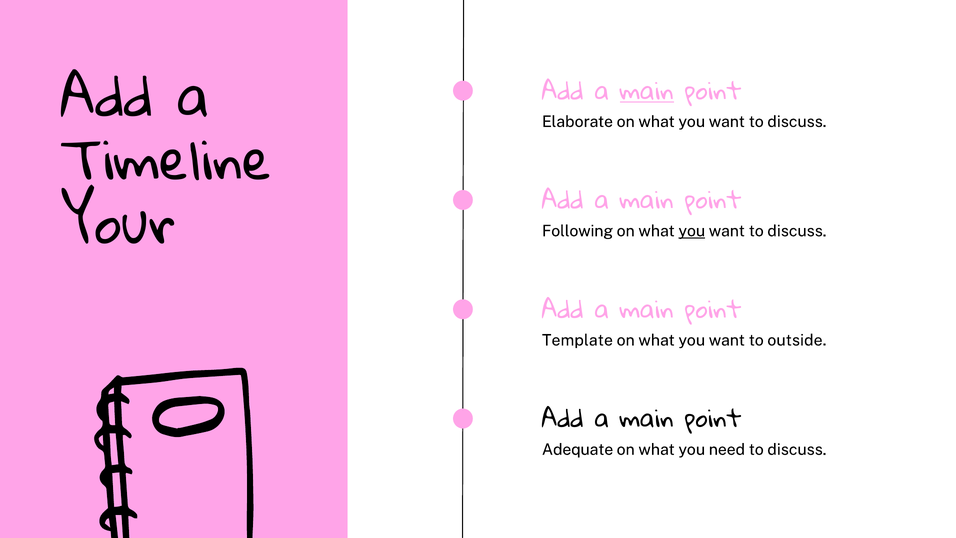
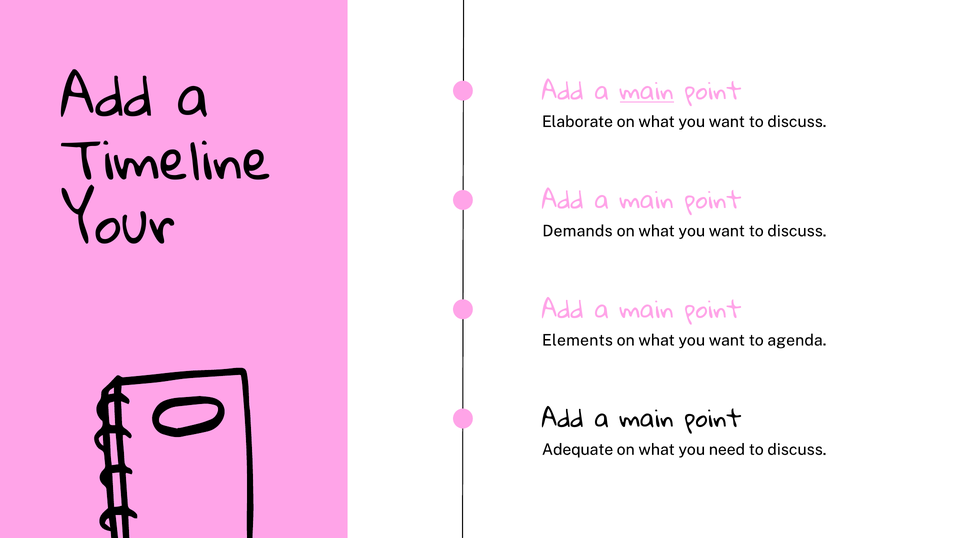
Following: Following -> Demands
you at (692, 231) underline: present -> none
Template: Template -> Elements
outside: outside -> agenda
